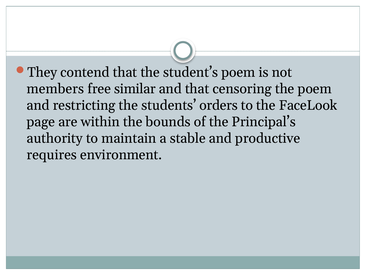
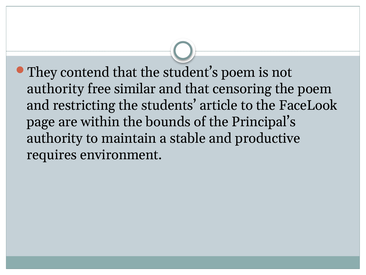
members at (55, 89): members -> authority
orders: orders -> article
